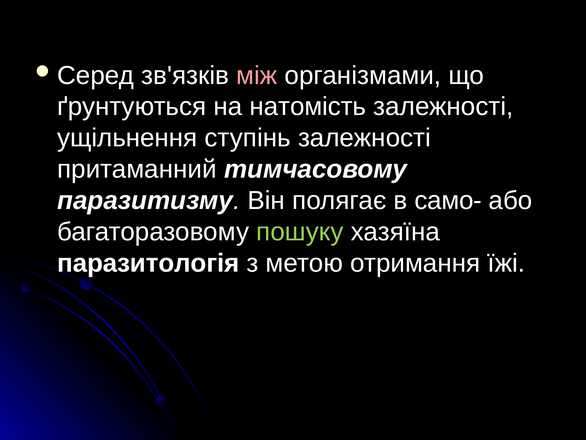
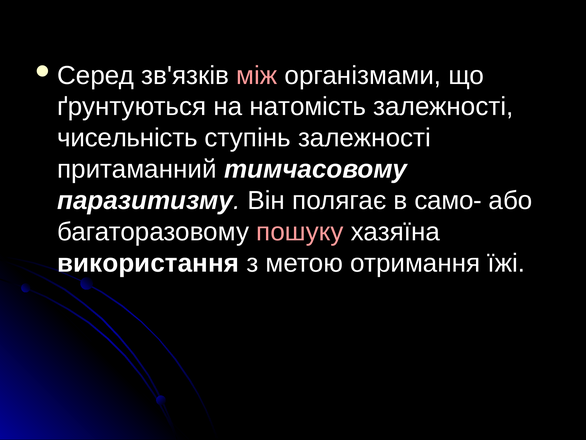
ущільнення: ущільнення -> чисельність
пошуку colour: light green -> pink
паразитологія: паразитологія -> використання
